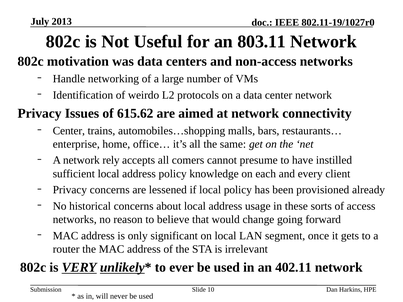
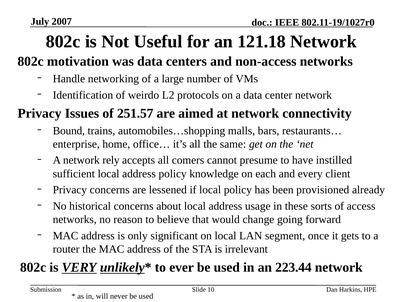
2013: 2013 -> 2007
803.11: 803.11 -> 121.18
615.62: 615.62 -> 251.57
Center at (69, 131): Center -> Bound
402.11: 402.11 -> 223.44
